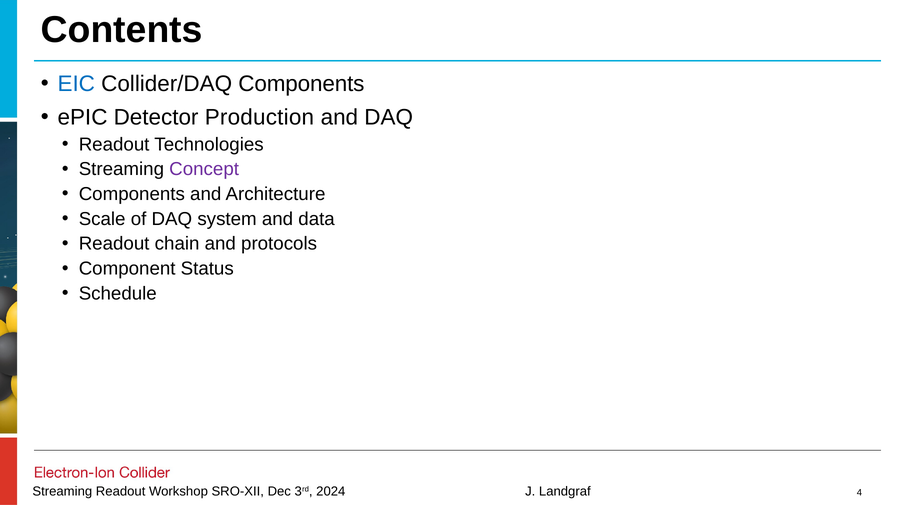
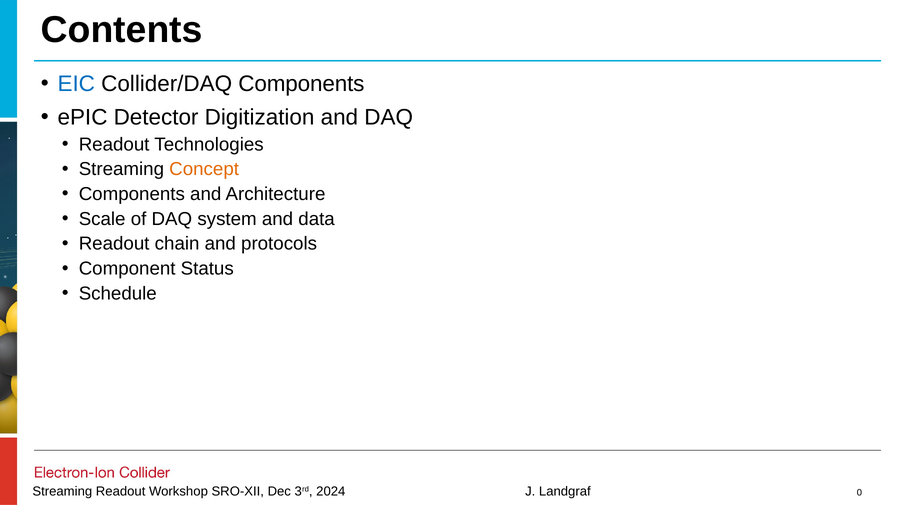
Production: Production -> Digitization
Concept colour: purple -> orange
4: 4 -> 0
